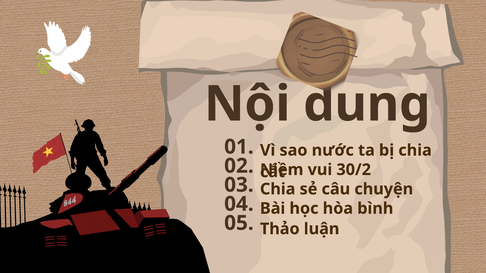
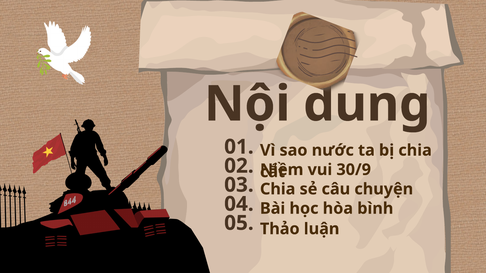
30/2: 30/2 -> 30/9
